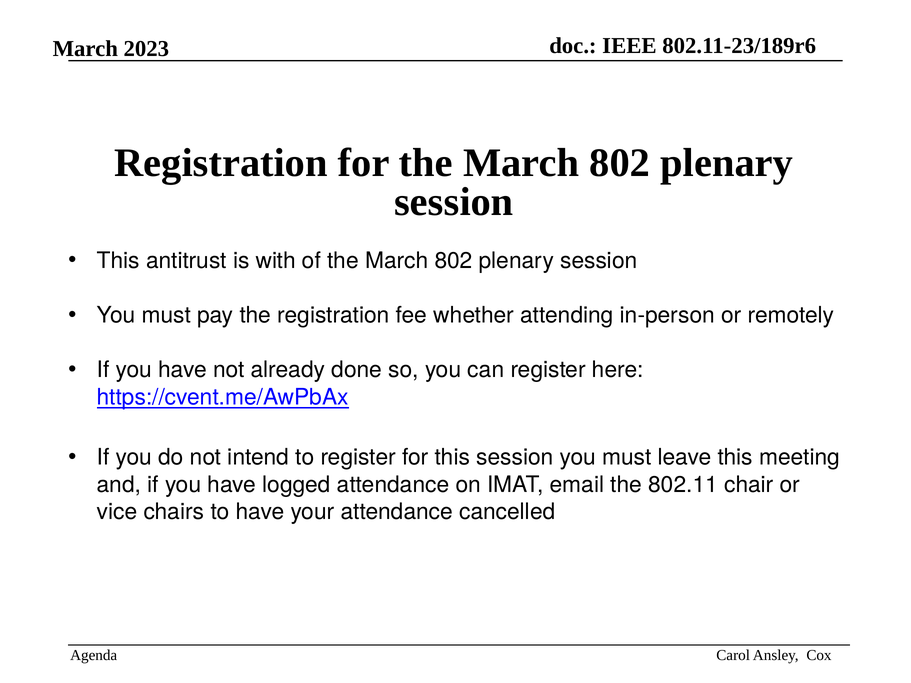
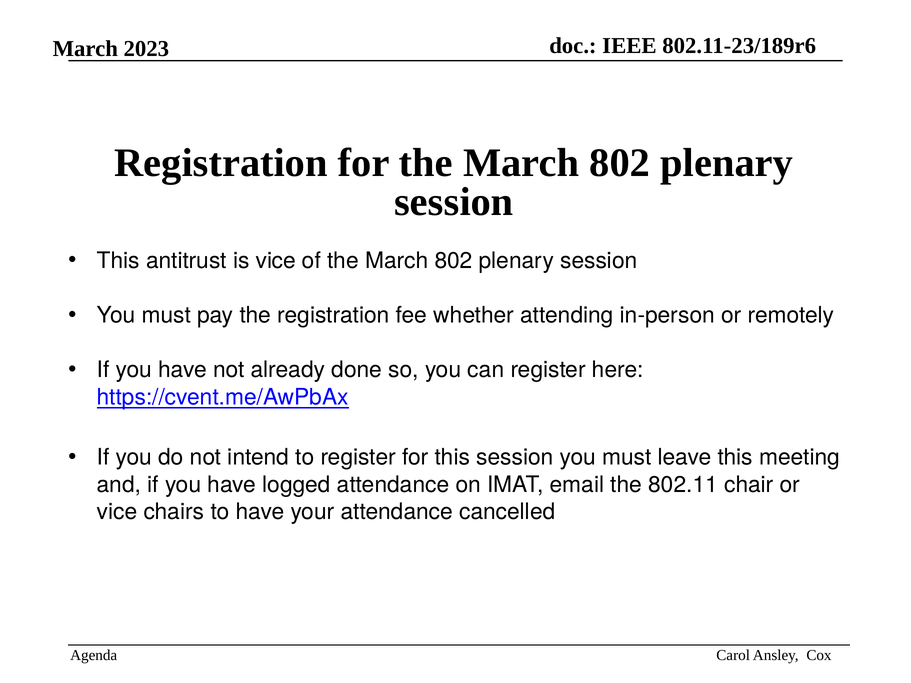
is with: with -> vice
